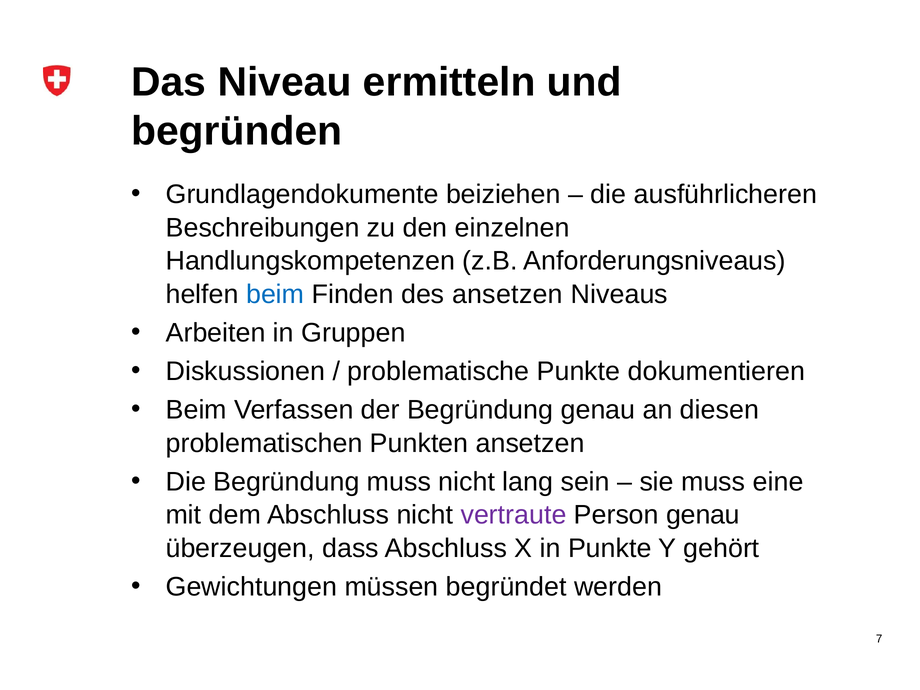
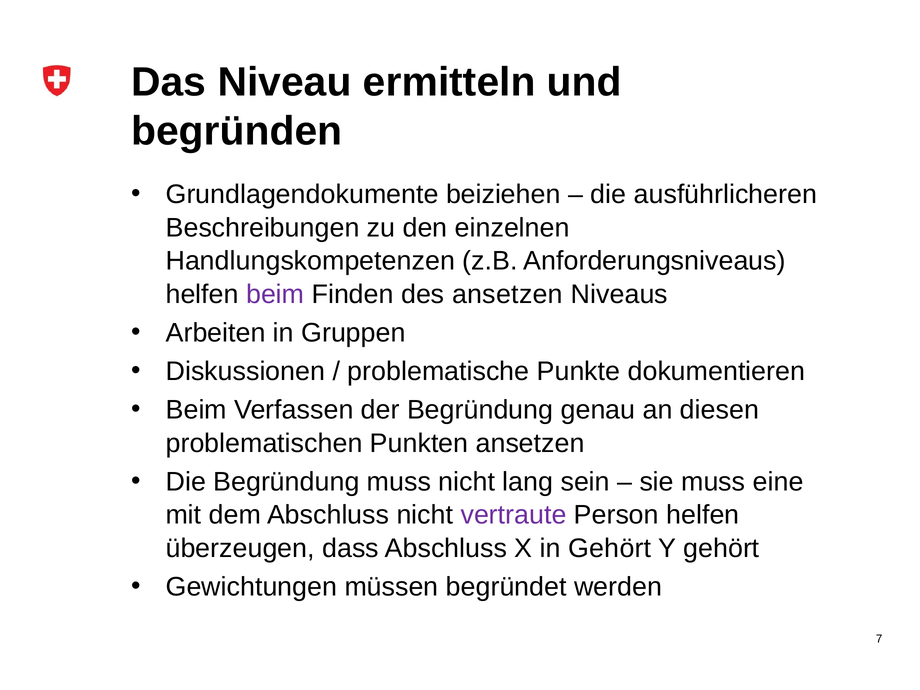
beim at (275, 294) colour: blue -> purple
Person genau: genau -> helfen
in Punkte: Punkte -> Gehört
